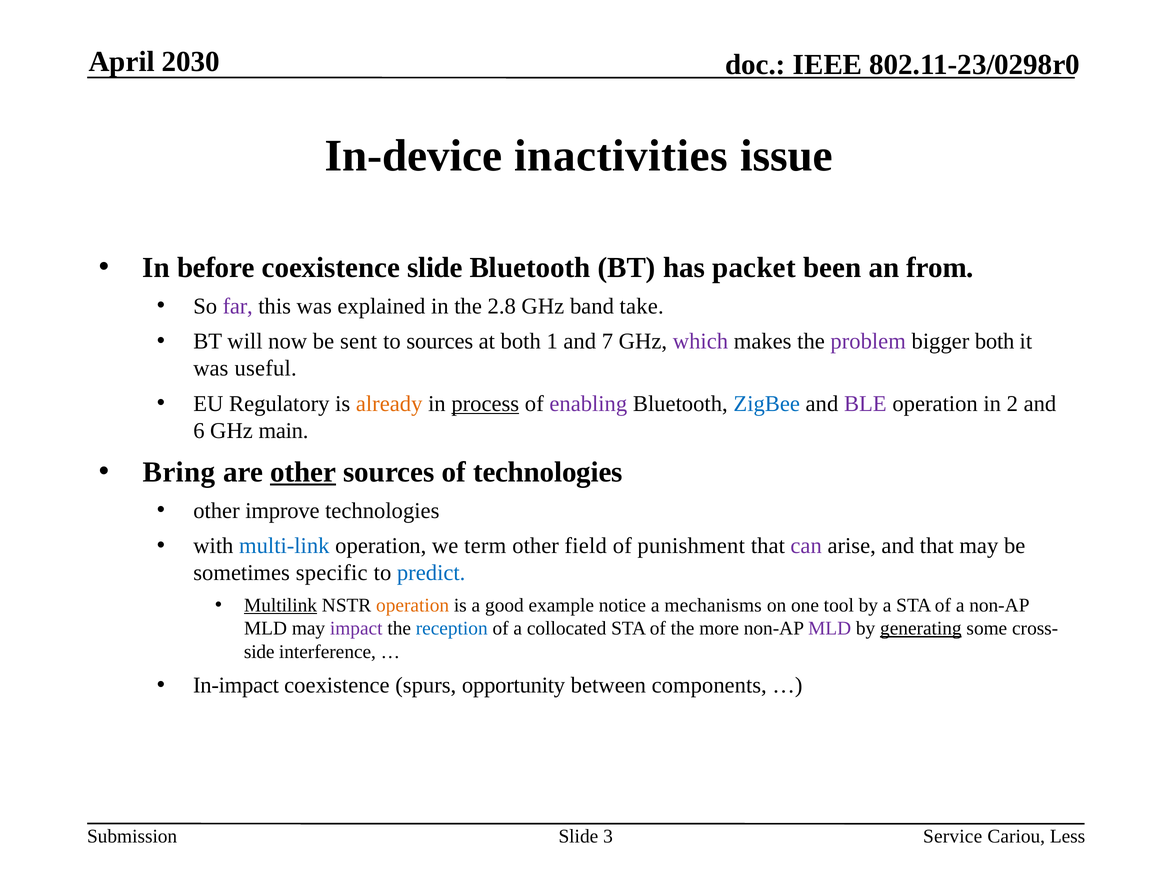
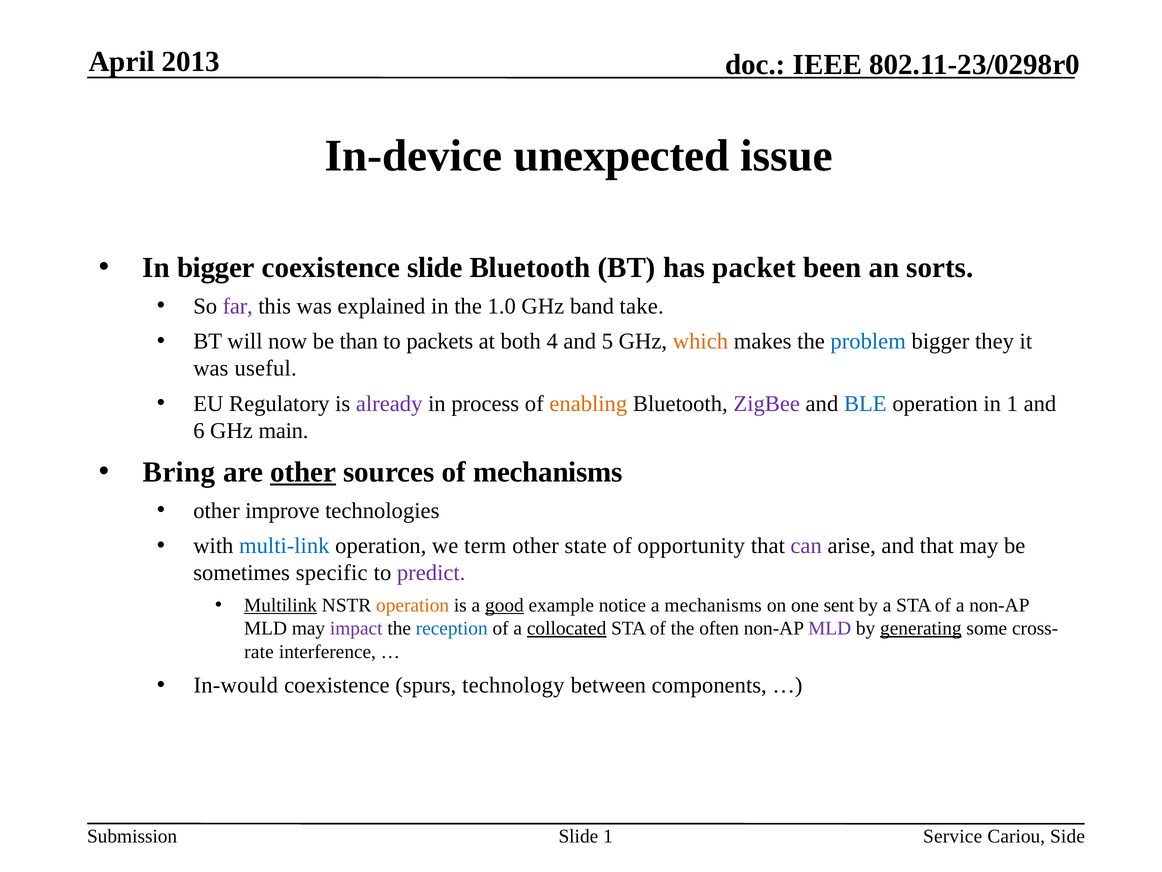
2030: 2030 -> 2013
inactivities: inactivities -> unexpected
In before: before -> bigger
from: from -> sorts
2.8: 2.8 -> 1.0
sent: sent -> than
to sources: sources -> packets
1: 1 -> 4
7: 7 -> 5
which colour: purple -> orange
problem colour: purple -> blue
bigger both: both -> they
already colour: orange -> purple
process underline: present -> none
enabling colour: purple -> orange
ZigBee colour: blue -> purple
BLE colour: purple -> blue
in 2: 2 -> 1
of technologies: technologies -> mechanisms
field: field -> state
punishment: punishment -> opportunity
predict colour: blue -> purple
good underline: none -> present
tool: tool -> sent
collocated underline: none -> present
more: more -> often
side: side -> rate
In-impact: In-impact -> In-would
opportunity: opportunity -> technology
Slide 3: 3 -> 1
Less: Less -> Side
